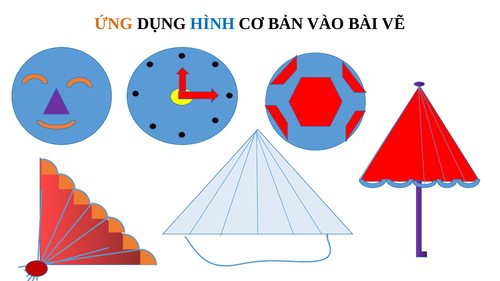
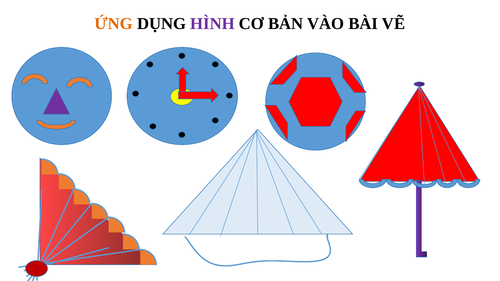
HÌNH colour: blue -> purple
